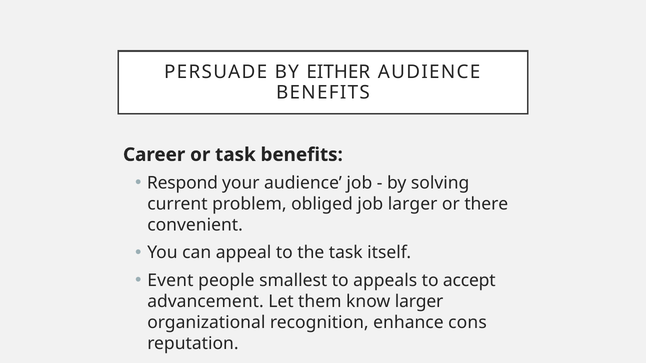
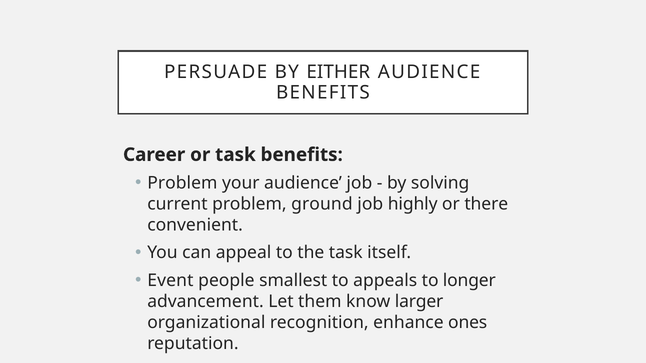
Respond at (182, 183): Respond -> Problem
obliged: obliged -> ground
job larger: larger -> highly
accept: accept -> longer
cons: cons -> ones
